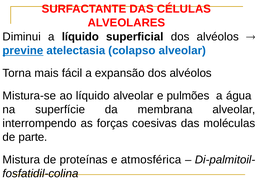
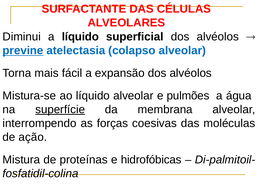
superfície underline: none -> present
parte: parte -> ação
atmosférica: atmosférica -> hidrofóbicas
